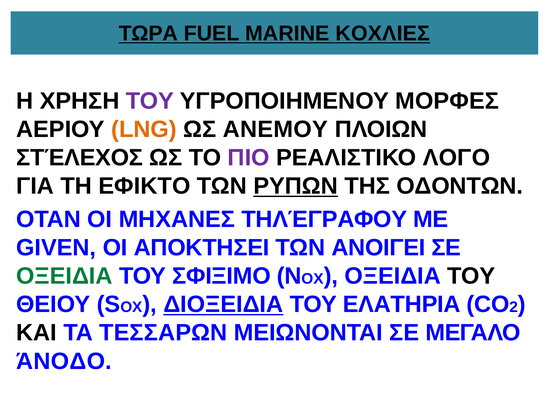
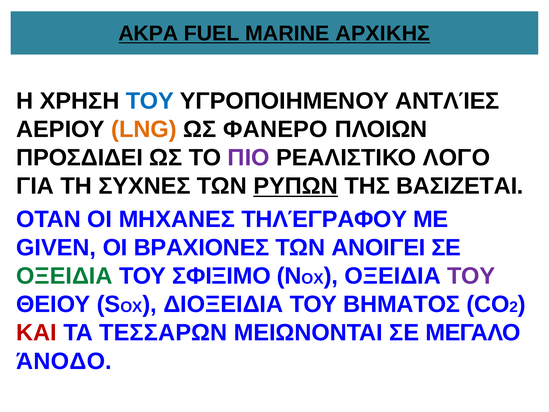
ΤΩΡΑ: ΤΩΡΑ -> ΑΚΡΑ
ΚΟΧΛΙΕΣ: ΚΟΧΛΙΕΣ -> ΑΡΧΙΚΗΣ
ΤΟΥ at (150, 101) colour: purple -> blue
ΜΟΡΦΕΣ: ΜΟΡΦΕΣ -> ΑΝΤΛΊΕΣ
ΑΝΕΜΟΥ: ΑΝΕΜΟΥ -> ΦΑΝΕΡΟ
ΣΤΈΛΕΧΟΣ: ΣΤΈΛΕΧΟΣ -> ΠΡΟΣΔΙΔΕΙ
ΕΦΙΚΤΟ: ΕΦΙΚΤΟ -> ΣΥΧΝΕΣ
ΟΔΟΝΤΩΝ: ΟΔΟΝΤΩΝ -> ΒΑΣΙΖΕΤΑΙ
ΑΠΟΚΤΗΣΕΙ: ΑΠΟΚΤΗΣΕΙ -> ΒΡΑΧΙΟΝΕΣ
ΤΟΥ at (471, 276) colour: black -> purple
ΔΙΟΞΕΙΔΙΑ underline: present -> none
ΕΛΑΤΗΡΙΑ: ΕΛΑΤΗΡΙΑ -> ΒΗΜΑΤΟΣ
ΚΑΙ colour: black -> red
